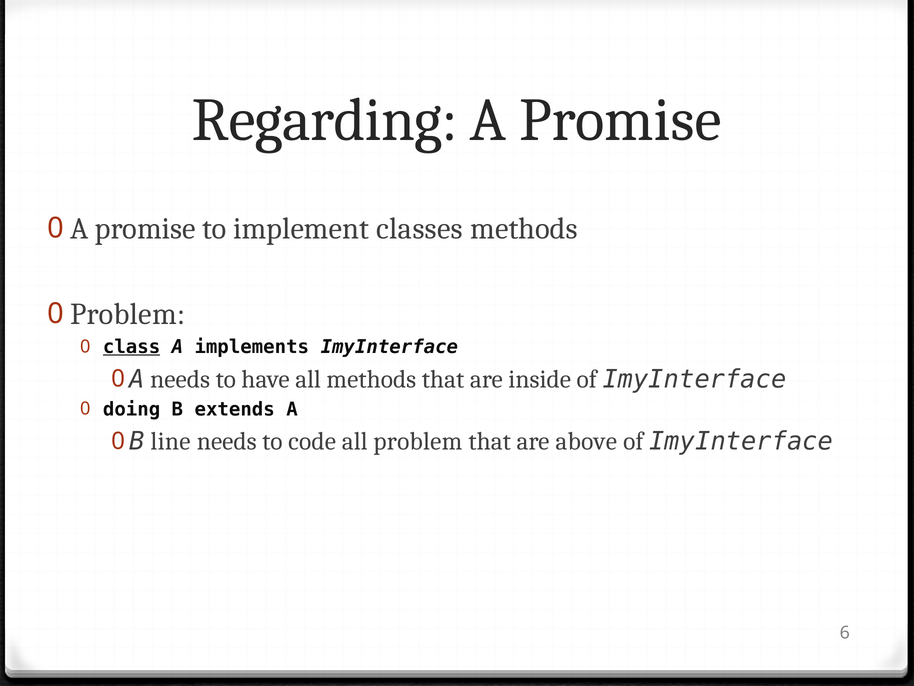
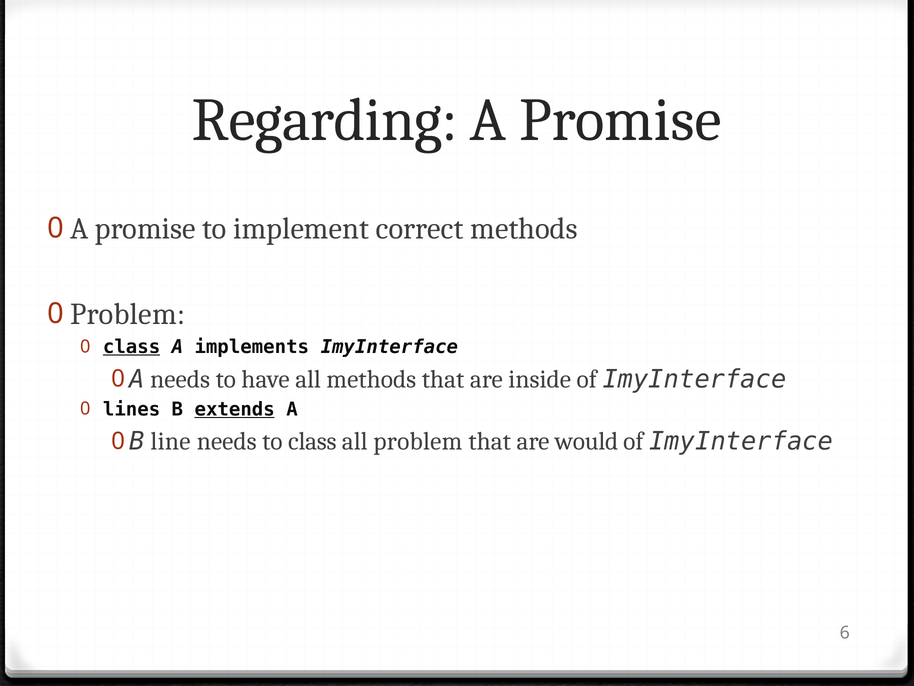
classes: classes -> correct
doing: doing -> lines
extends underline: none -> present
to code: code -> class
above: above -> would
